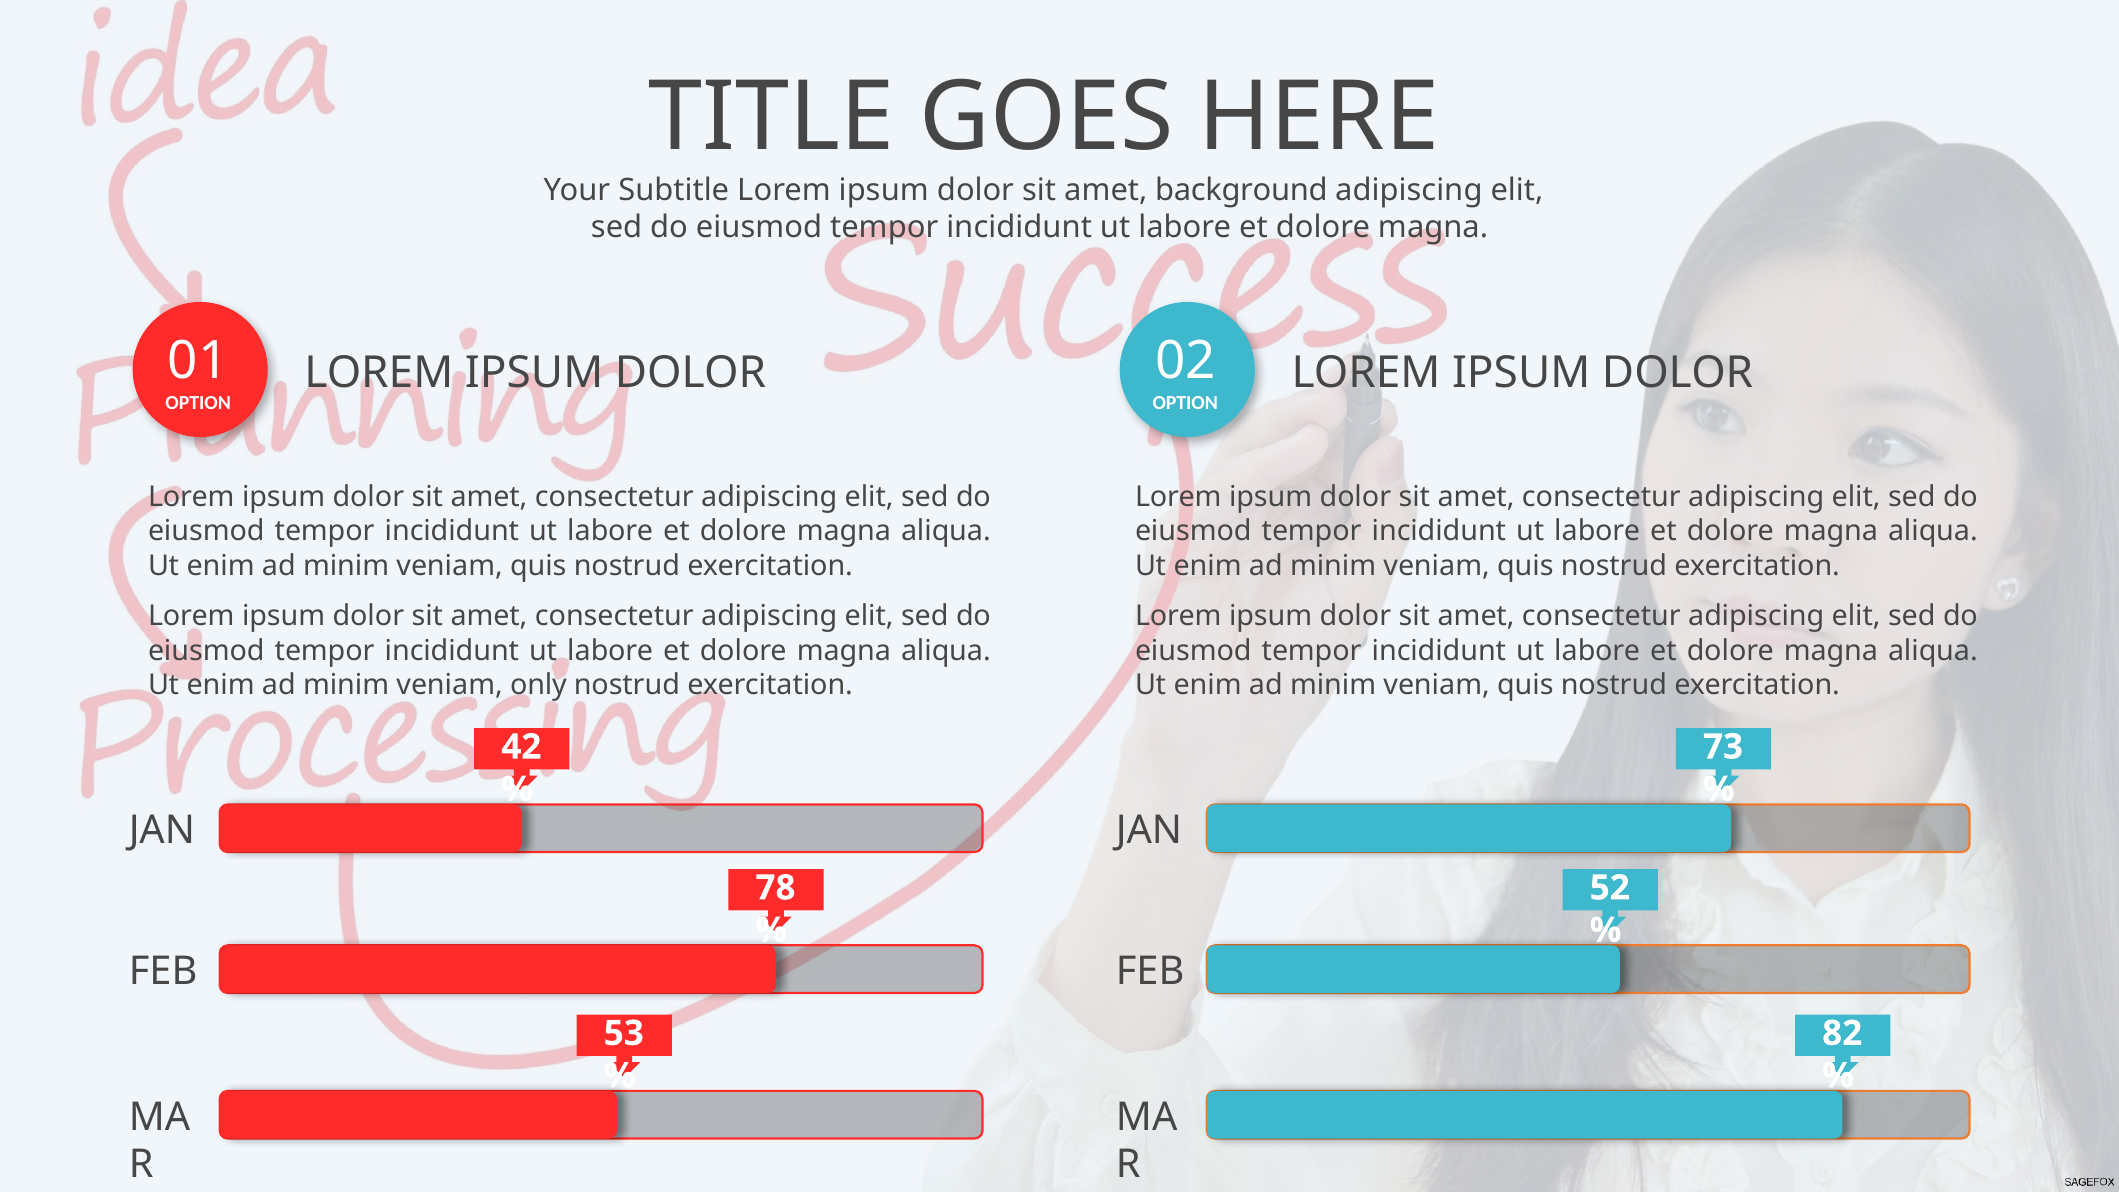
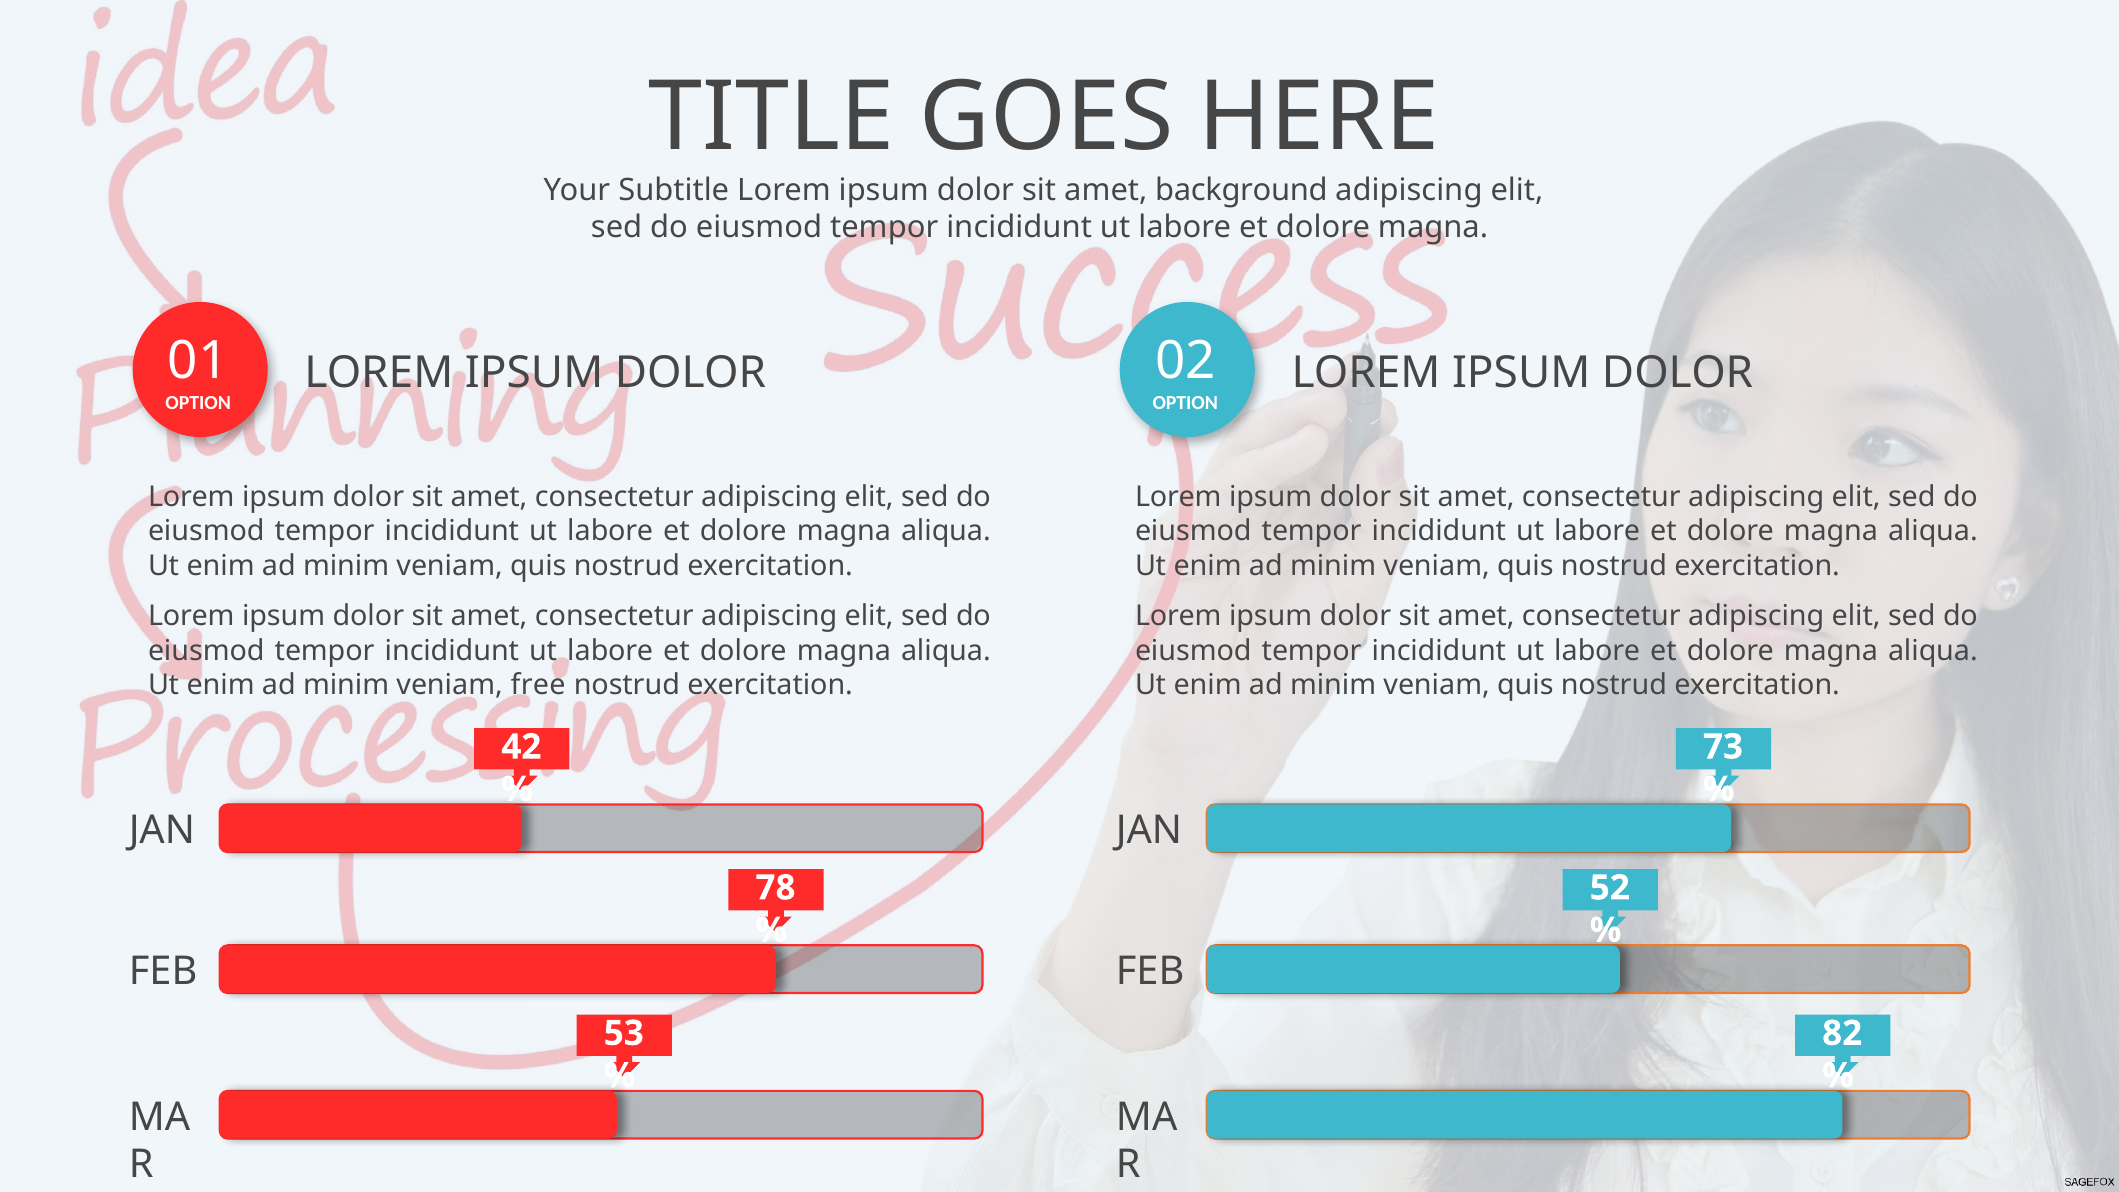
only: only -> free
